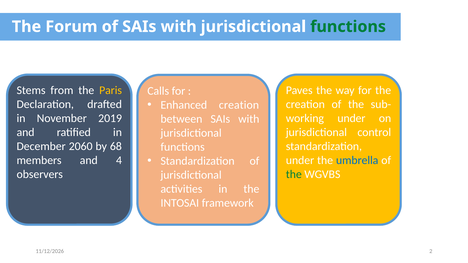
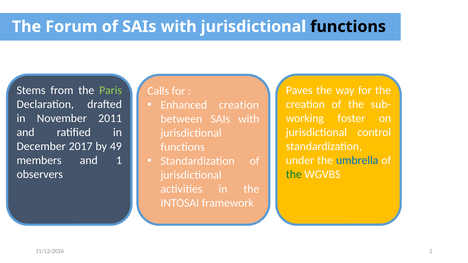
functions at (348, 27) colour: green -> black
Paris colour: yellow -> light green
2019: 2019 -> 2011
under at (351, 118): under -> foster
2060: 2060 -> 2017
68: 68 -> 49
4: 4 -> 1
